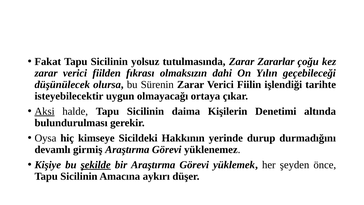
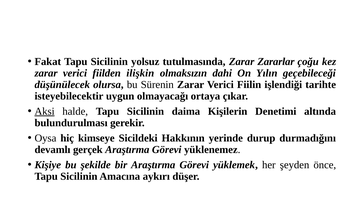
fıkrası: fıkrası -> ilişkin
girmiş: girmiş -> gerçek
şekilde underline: present -> none
